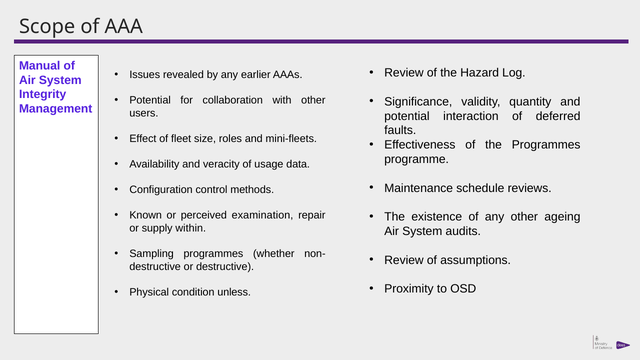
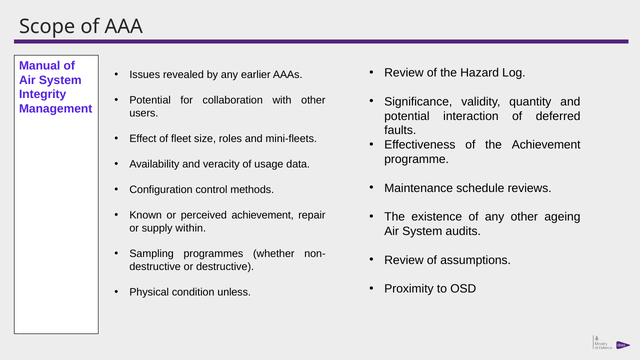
the Programmes: Programmes -> Achievement
perceived examination: examination -> achievement
